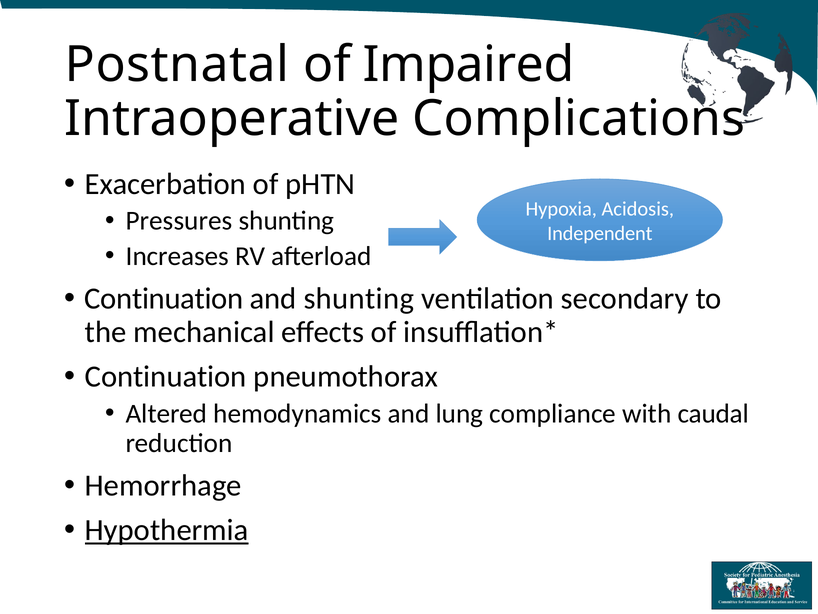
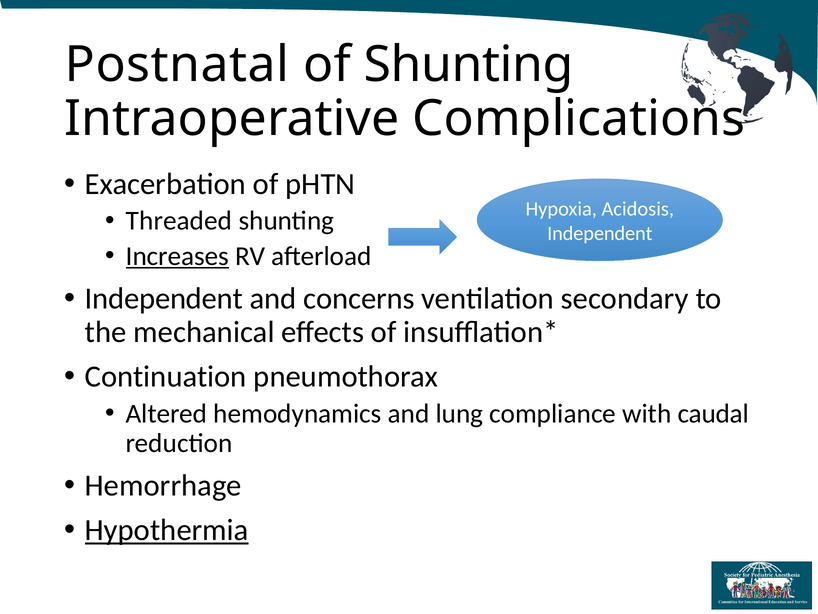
of Impaired: Impaired -> Shunting
Pressures: Pressures -> Threaded
Increases underline: none -> present
Continuation at (164, 299): Continuation -> Independent
and shunting: shunting -> concerns
